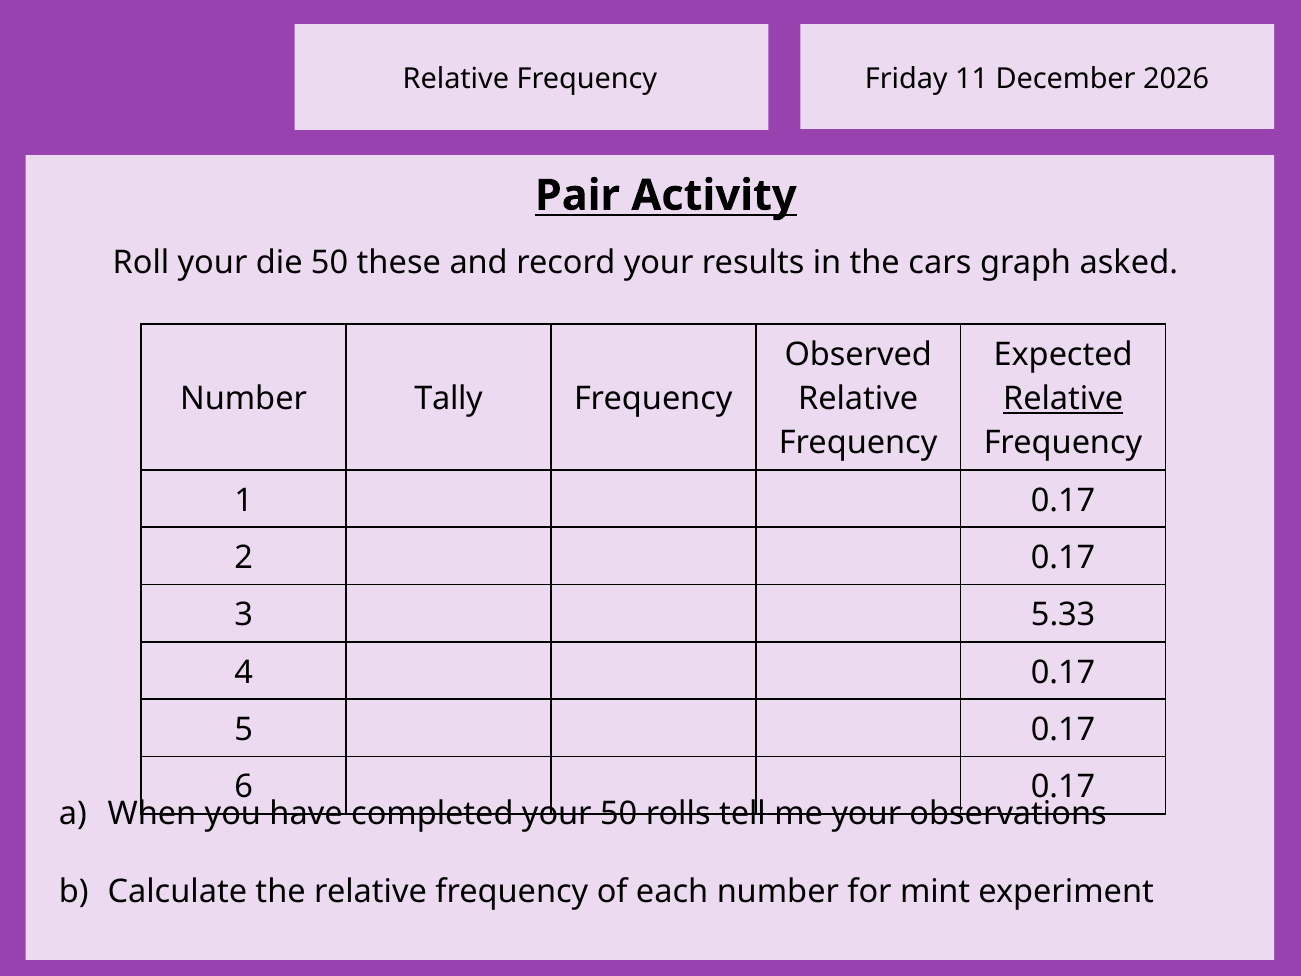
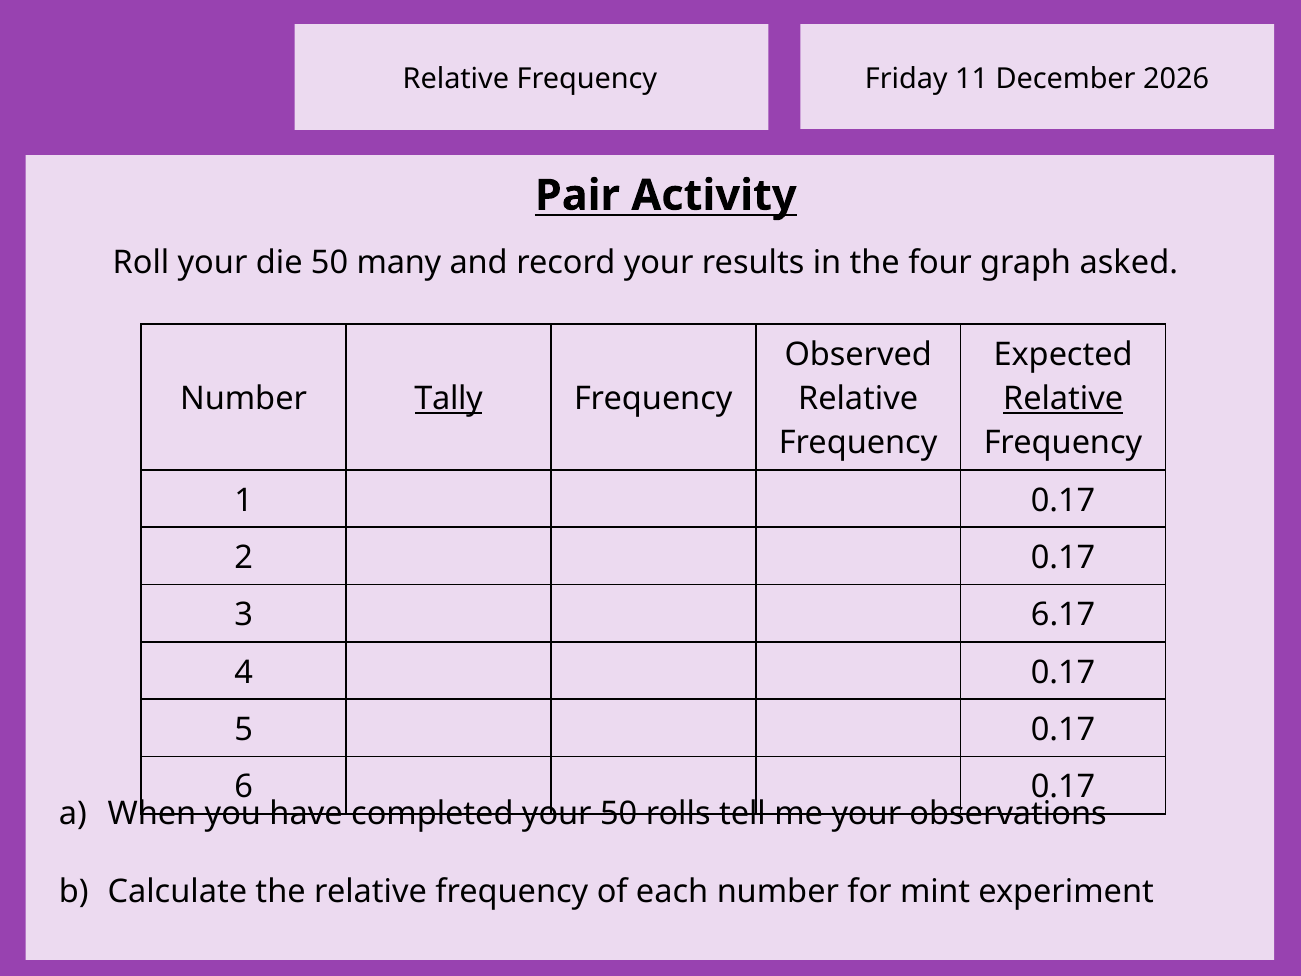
these: these -> many
cars: cars -> four
Tally underline: none -> present
5.33: 5.33 -> 6.17
